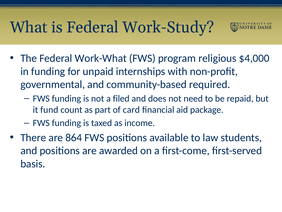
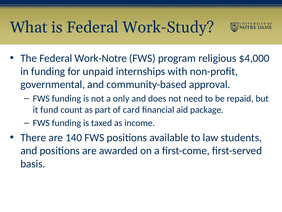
Work-What: Work-What -> Work-Notre
required: required -> approval
filed: filed -> only
864: 864 -> 140
